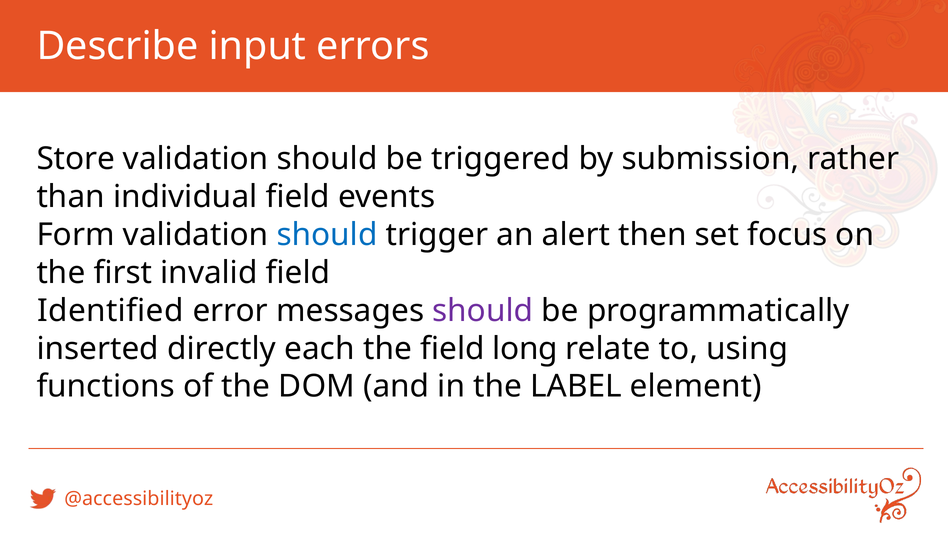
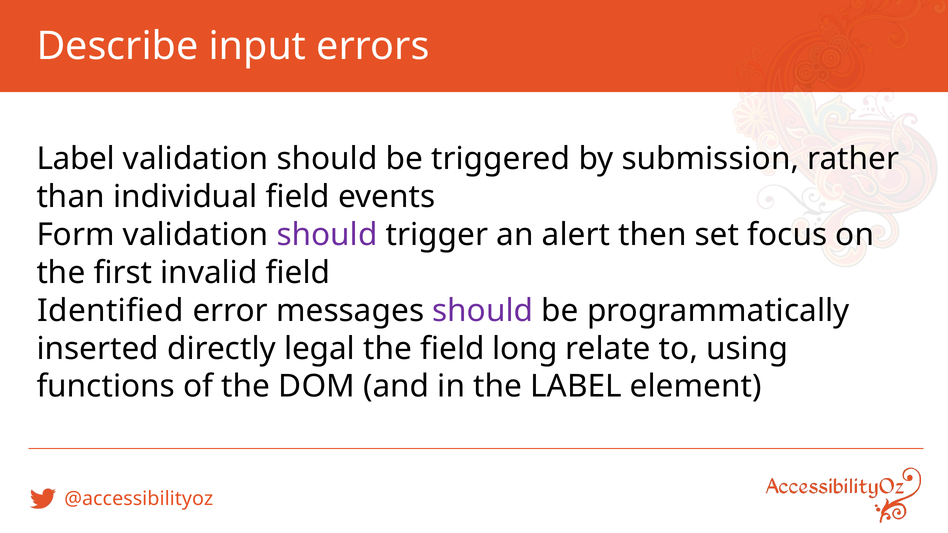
Store at (76, 159): Store -> Label
should at (327, 235) colour: blue -> purple
each: each -> legal
